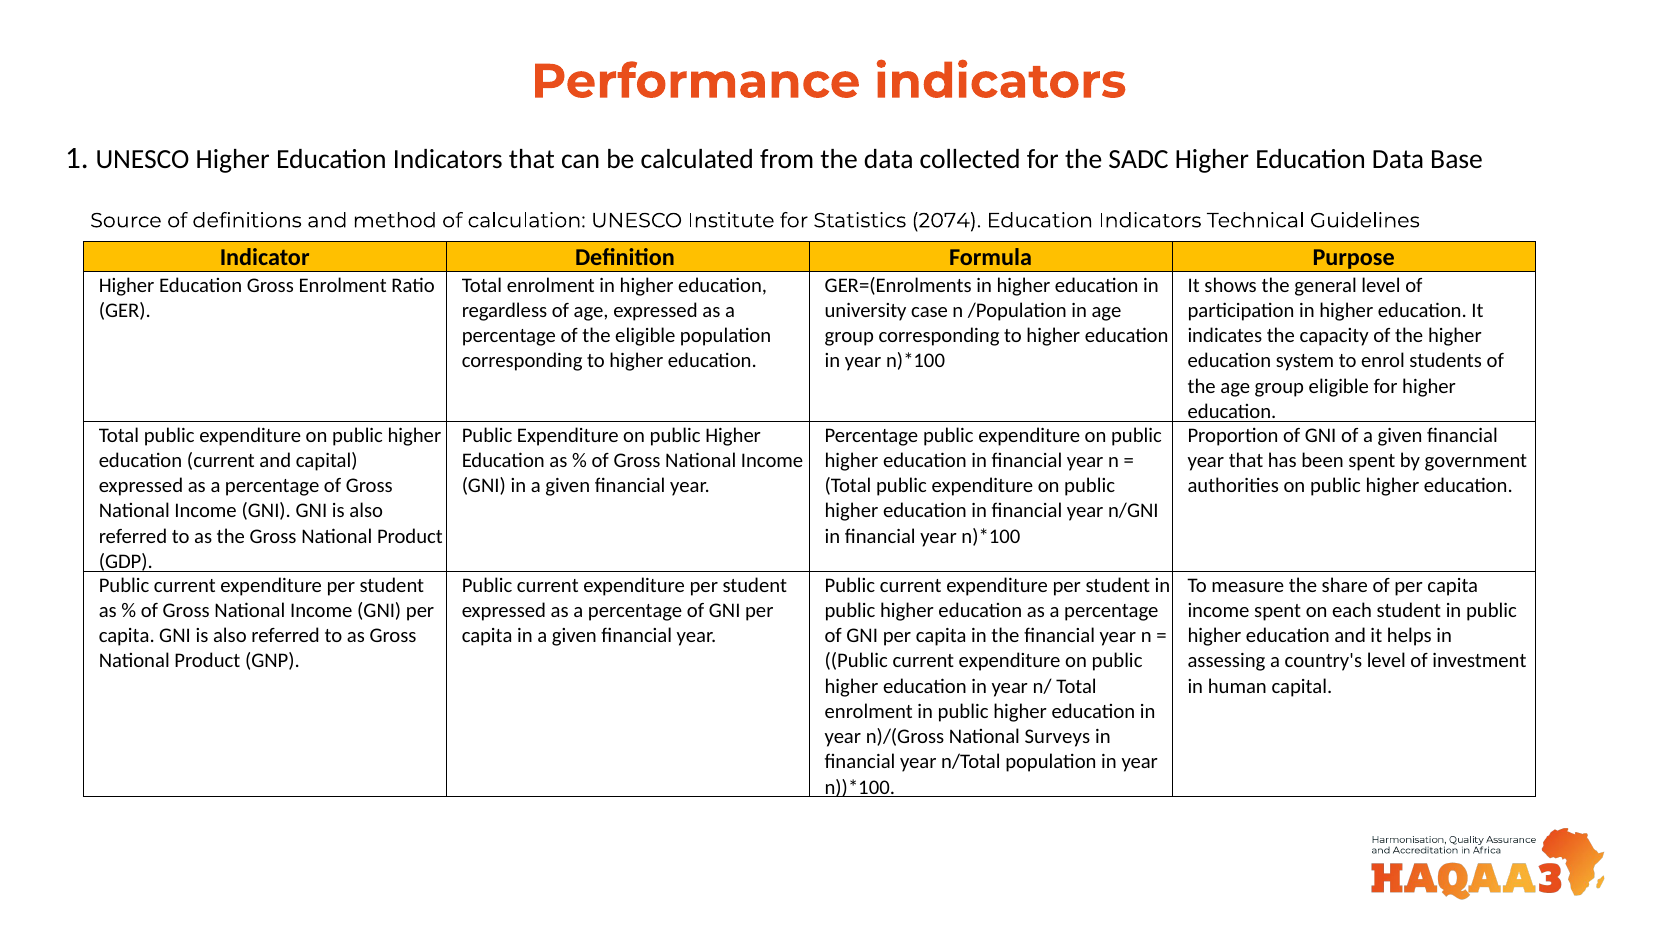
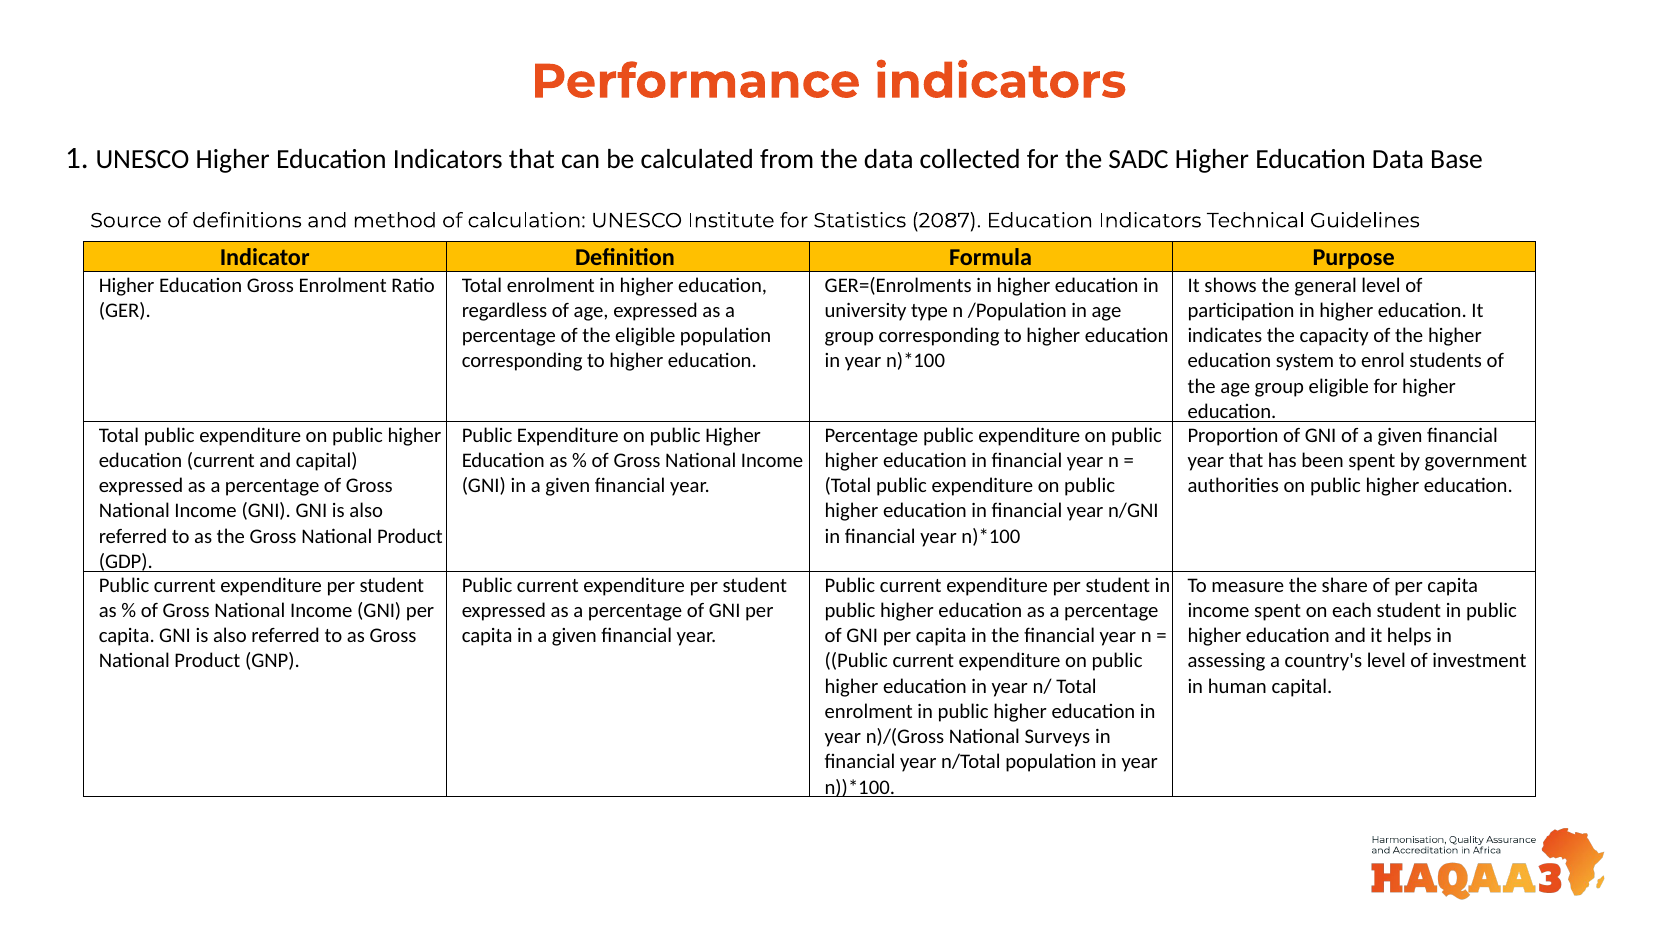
2074: 2074 -> 2087
case: case -> type
